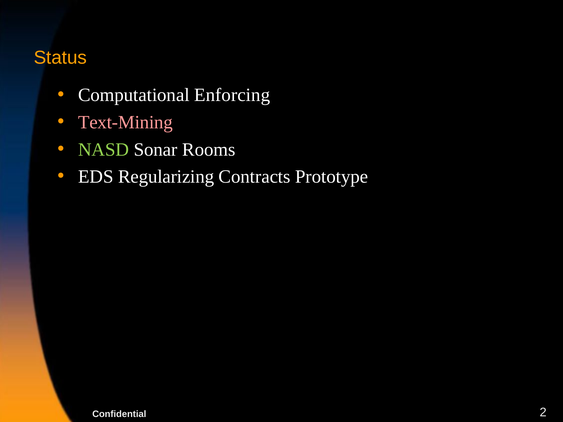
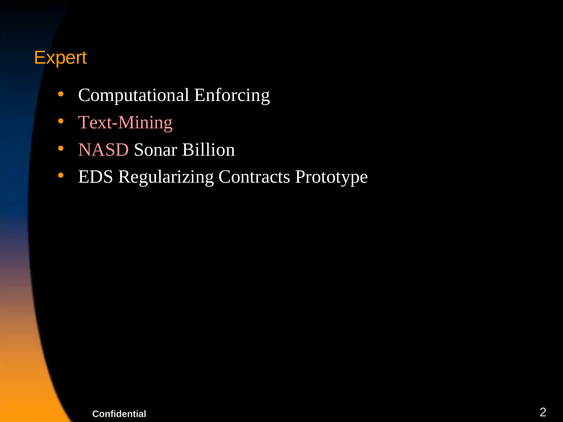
Status: Status -> Expert
NASD colour: light green -> pink
Rooms: Rooms -> Billion
